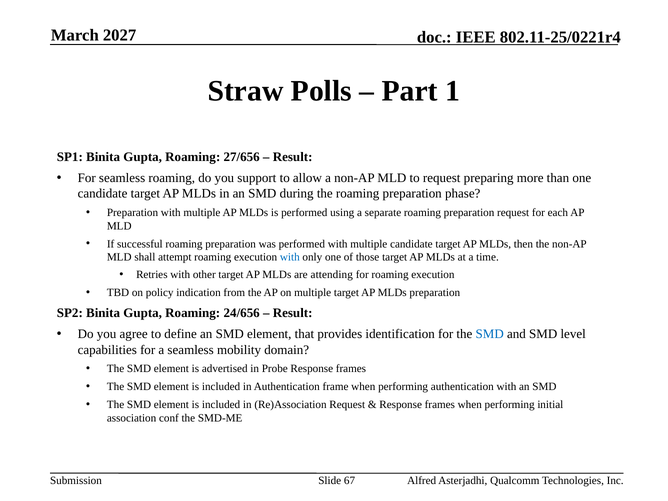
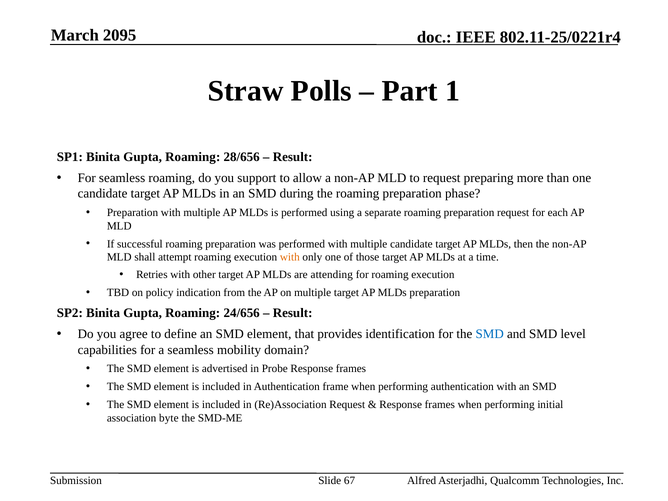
2027: 2027 -> 2095
27/656: 27/656 -> 28/656
with at (290, 257) colour: blue -> orange
conf: conf -> byte
